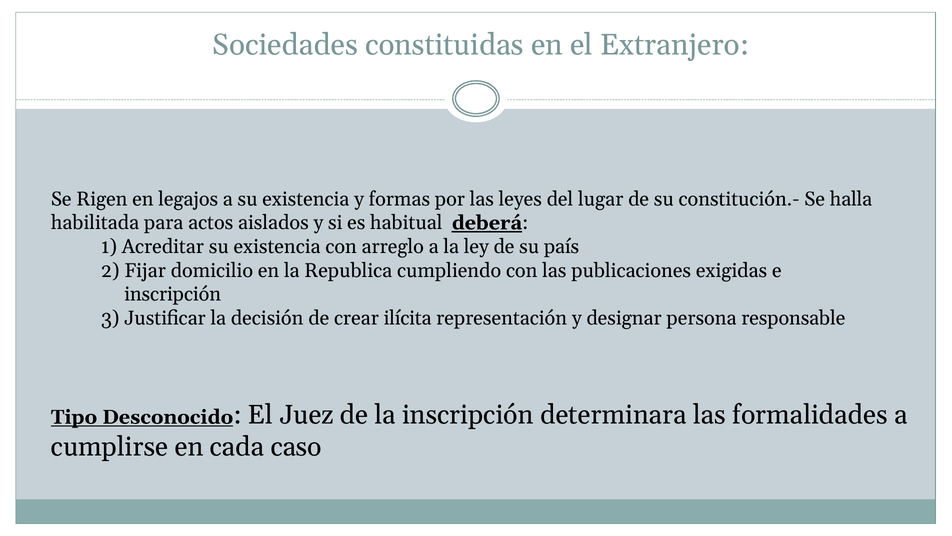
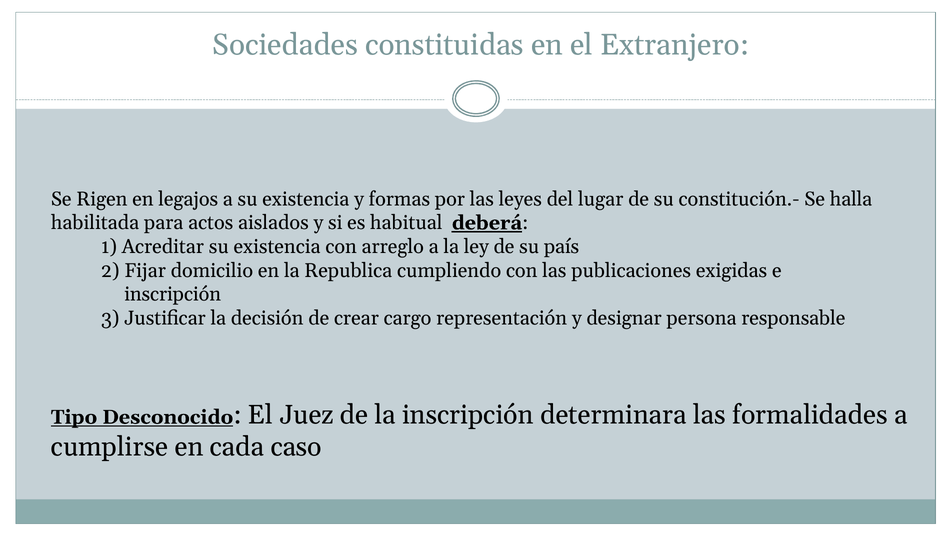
ilícita: ilícita -> cargo
